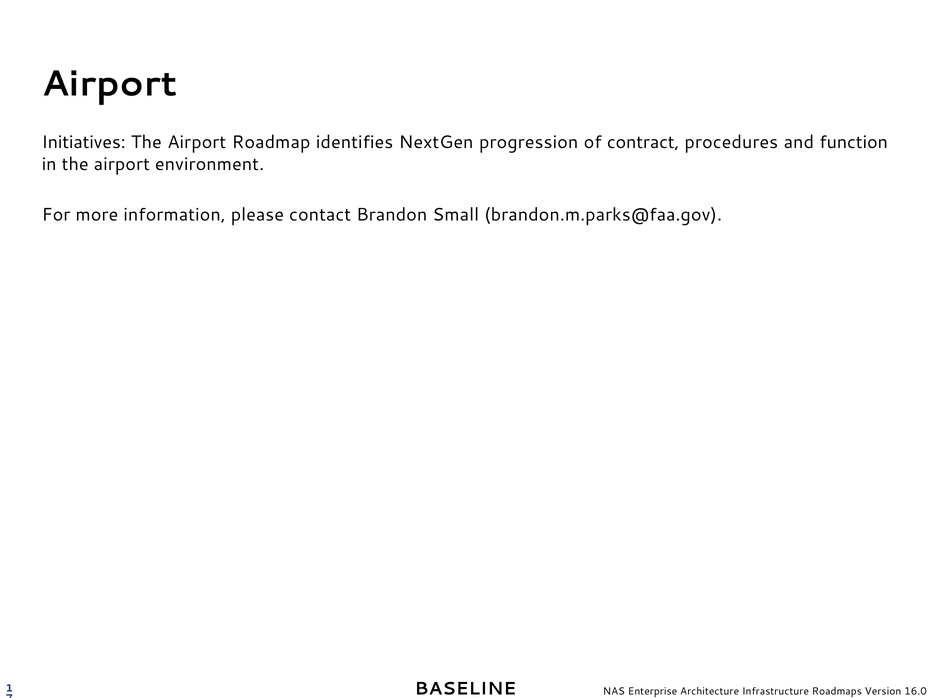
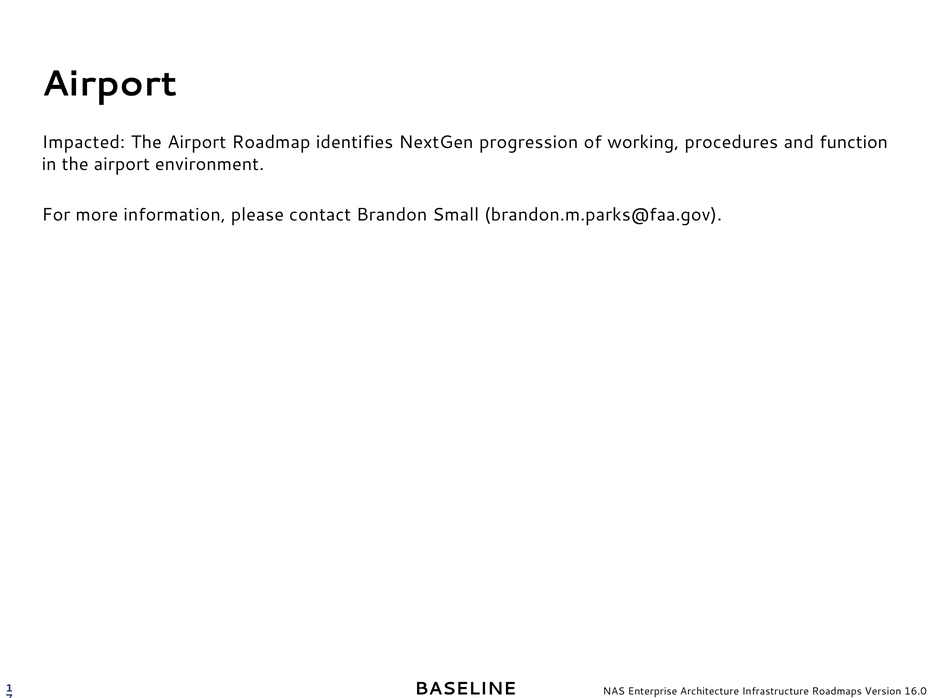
Initiatives: Initiatives -> Impacted
contract: contract -> working
